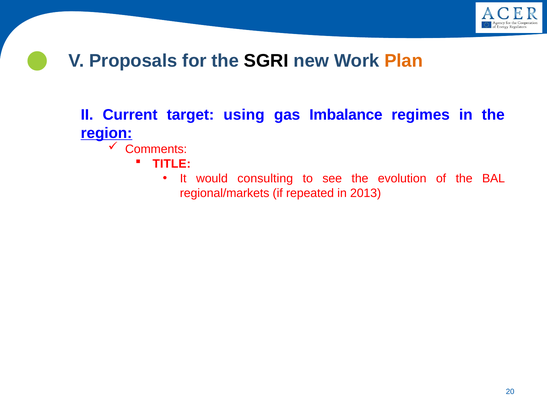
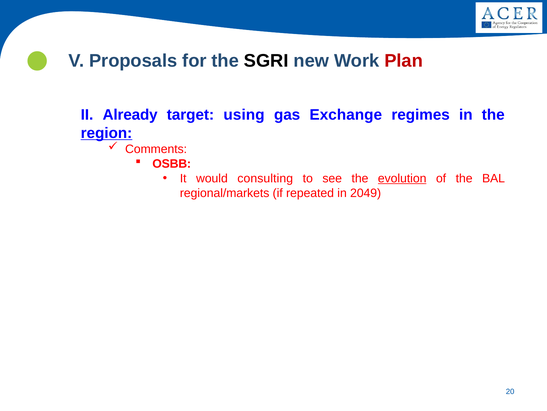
Plan colour: orange -> red
Current: Current -> Already
Imbalance: Imbalance -> Exchange
TITLE: TITLE -> OSBB
evolution underline: none -> present
2013: 2013 -> 2049
